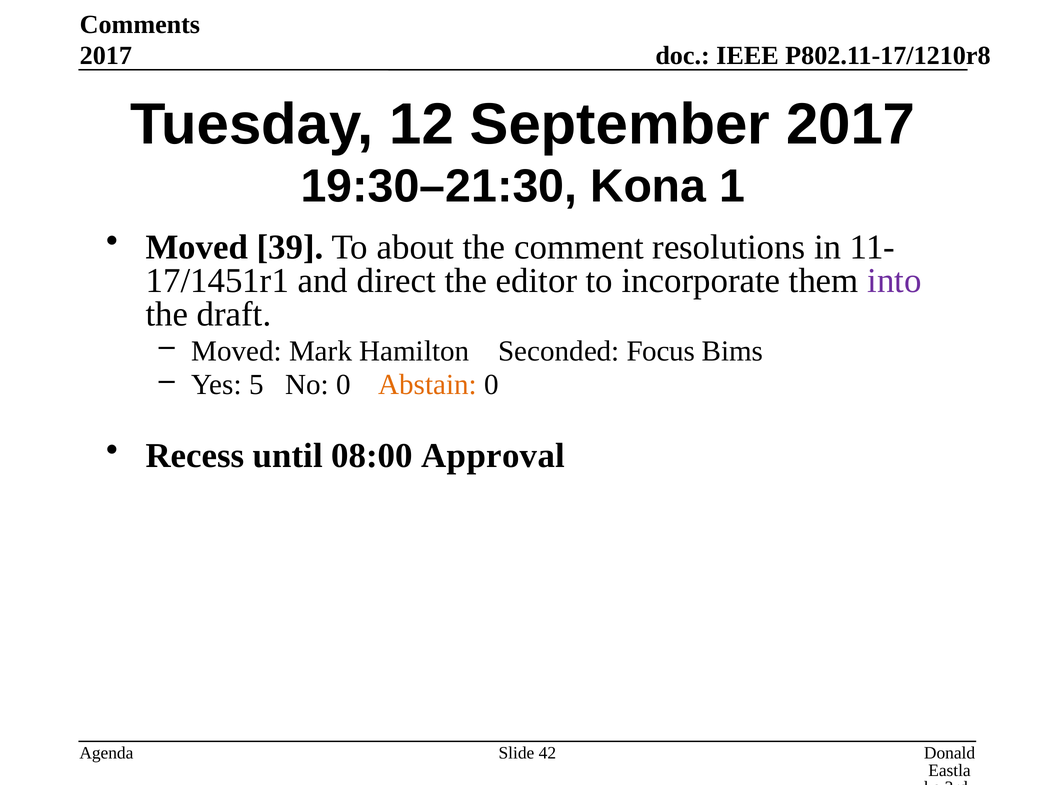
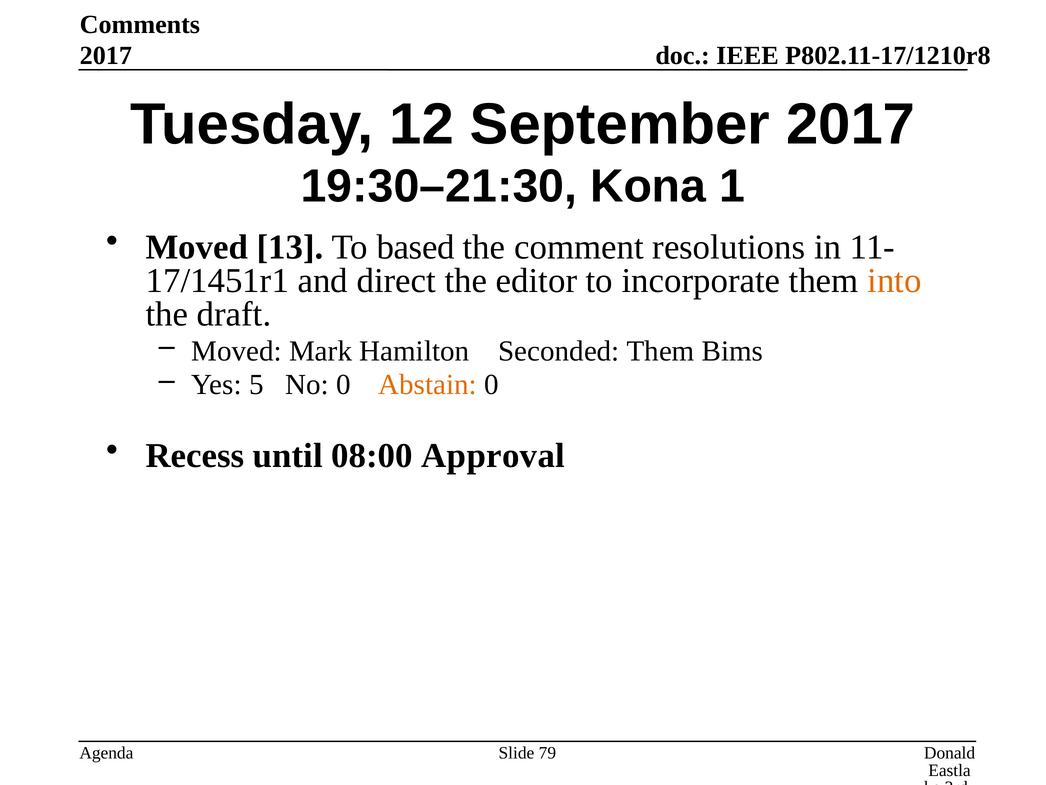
39: 39 -> 13
about: about -> based
into colour: purple -> orange
Seconded Focus: Focus -> Them
42: 42 -> 79
